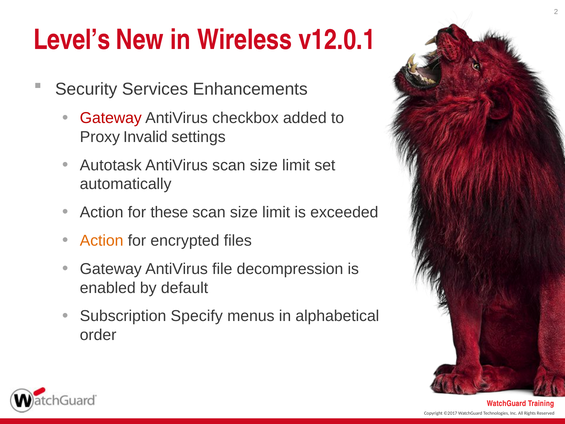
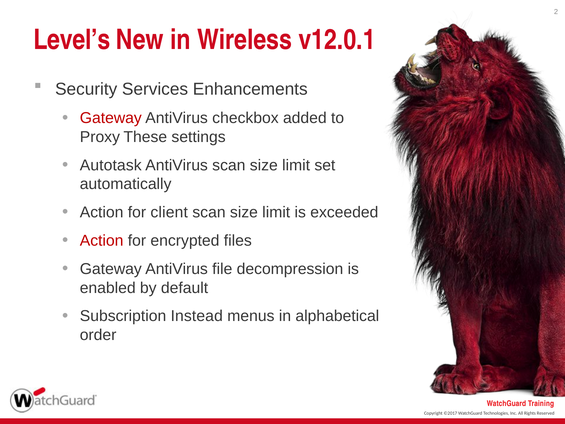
Invalid: Invalid -> These
these: these -> client
Action at (102, 241) colour: orange -> red
Specify: Specify -> Instead
